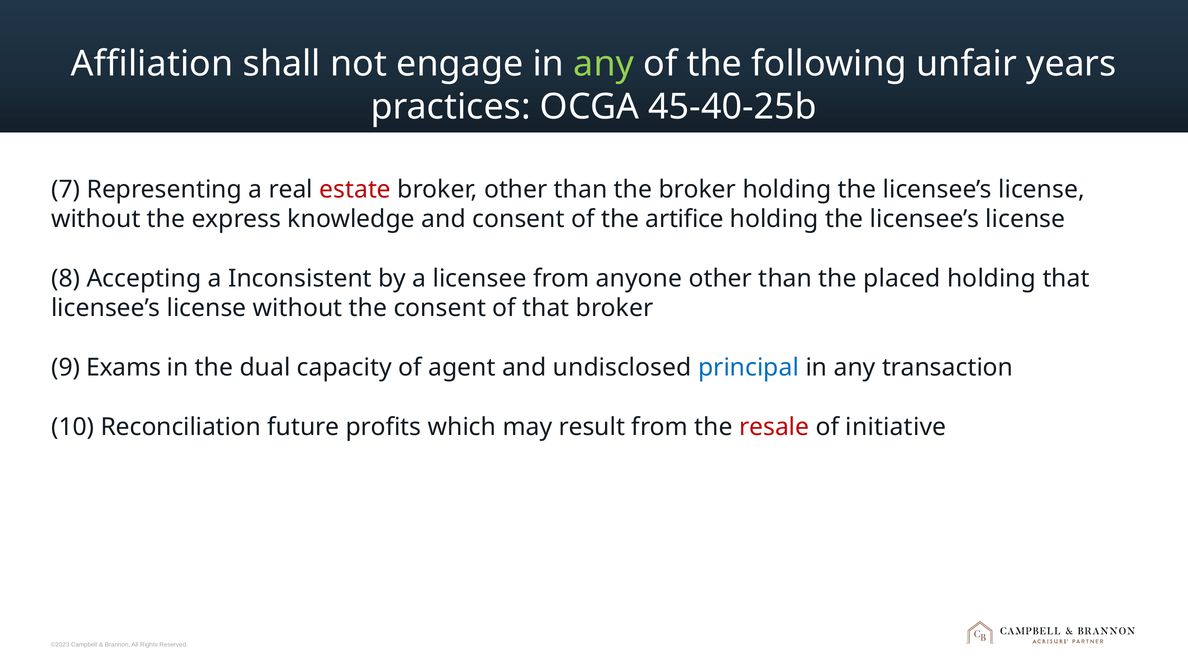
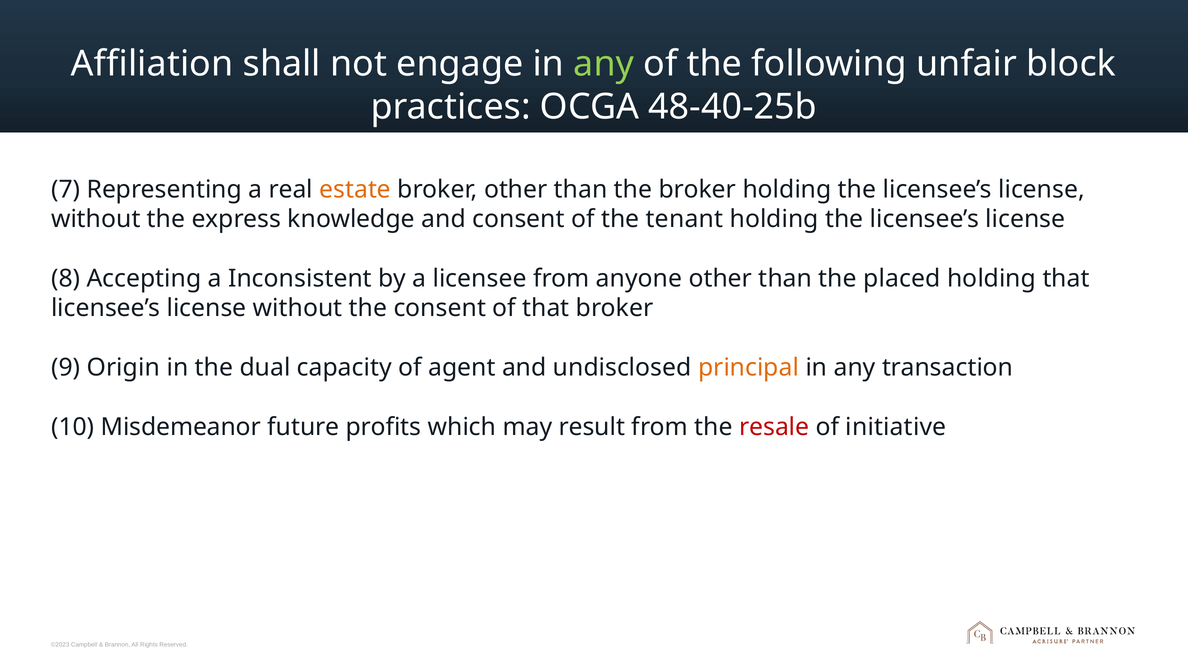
years: years -> block
45-40-25b: 45-40-25b -> 48-40-25b
estate colour: red -> orange
artifice: artifice -> tenant
Exams: Exams -> Origin
principal colour: blue -> orange
Reconciliation: Reconciliation -> Misdemeanor
